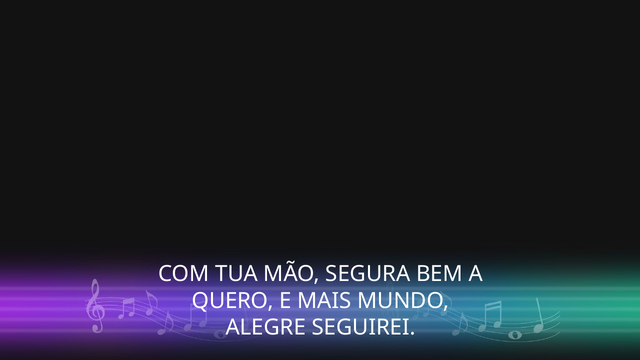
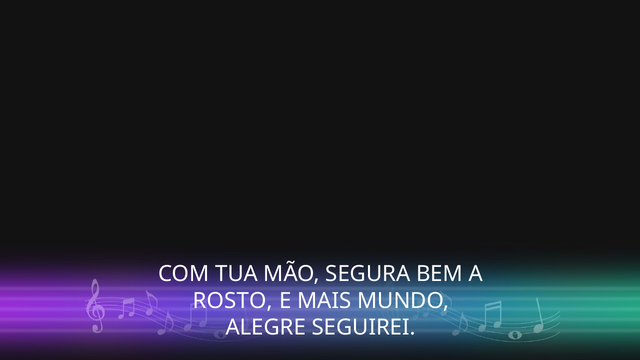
QUERO: QUERO -> ROSTO
